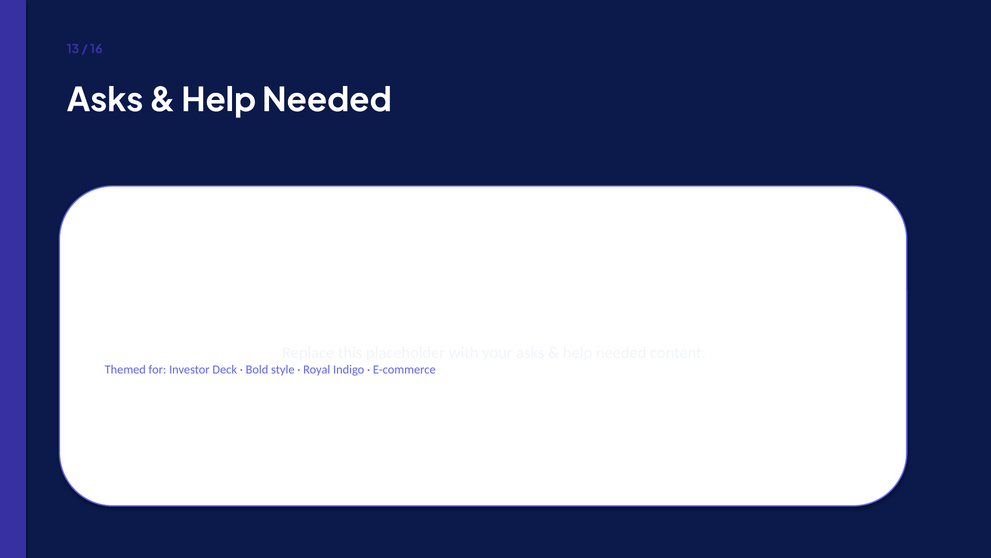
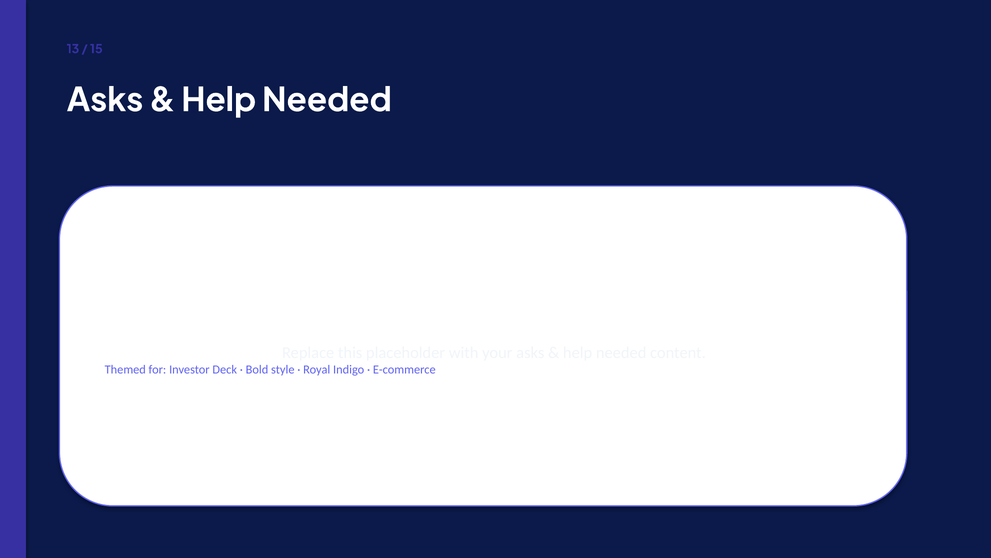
16: 16 -> 15
